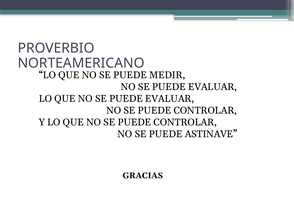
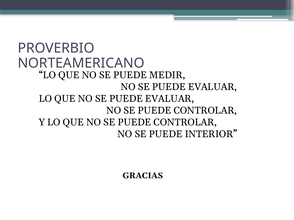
ASTINAVE: ASTINAVE -> INTERIOR
